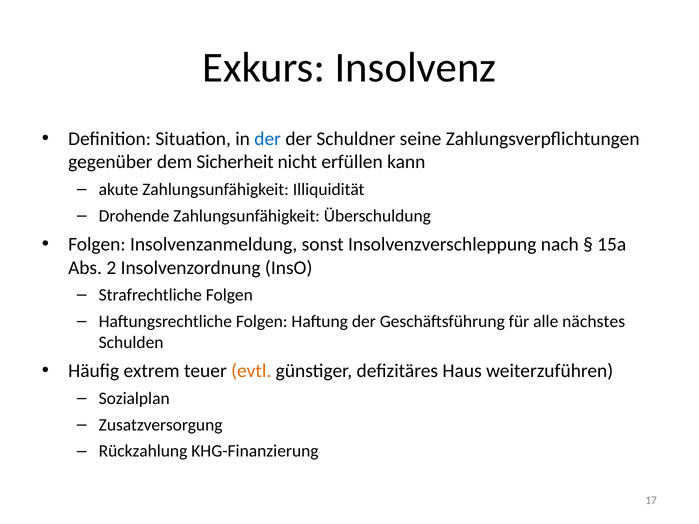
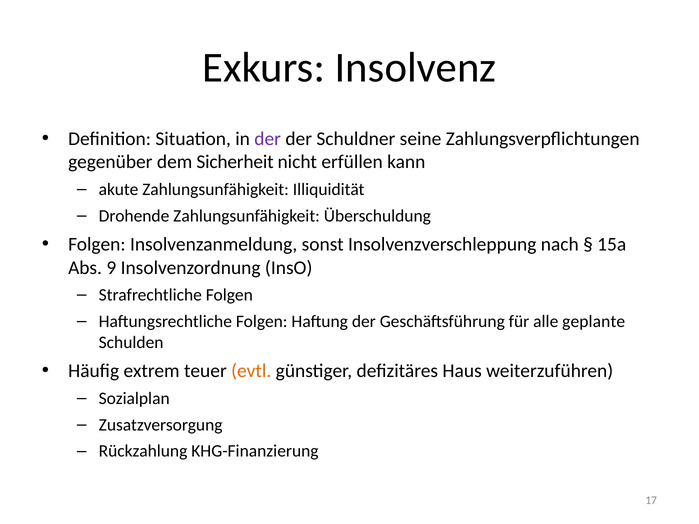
der at (268, 139) colour: blue -> purple
2: 2 -> 9
nächstes: nächstes -> geplante
